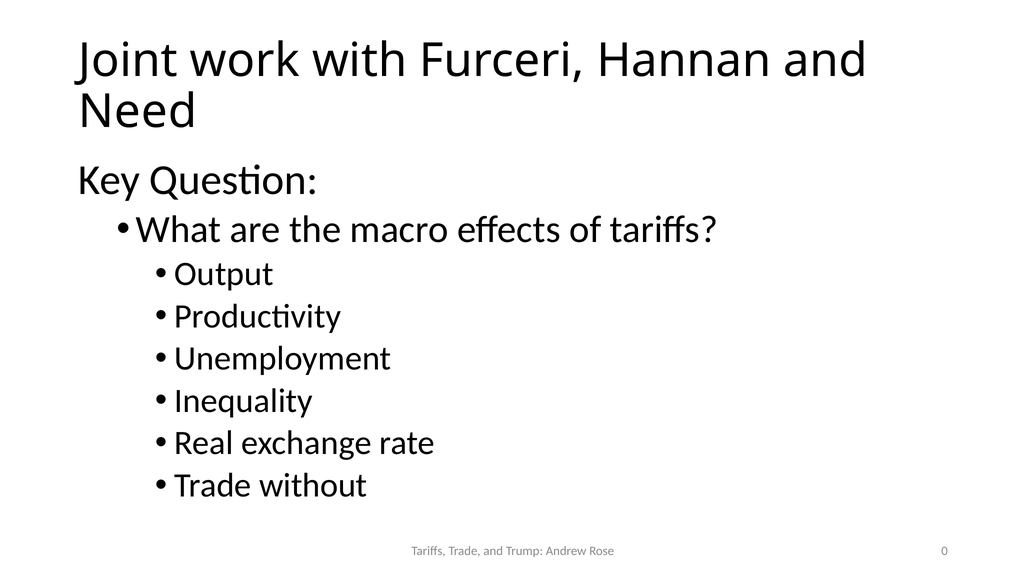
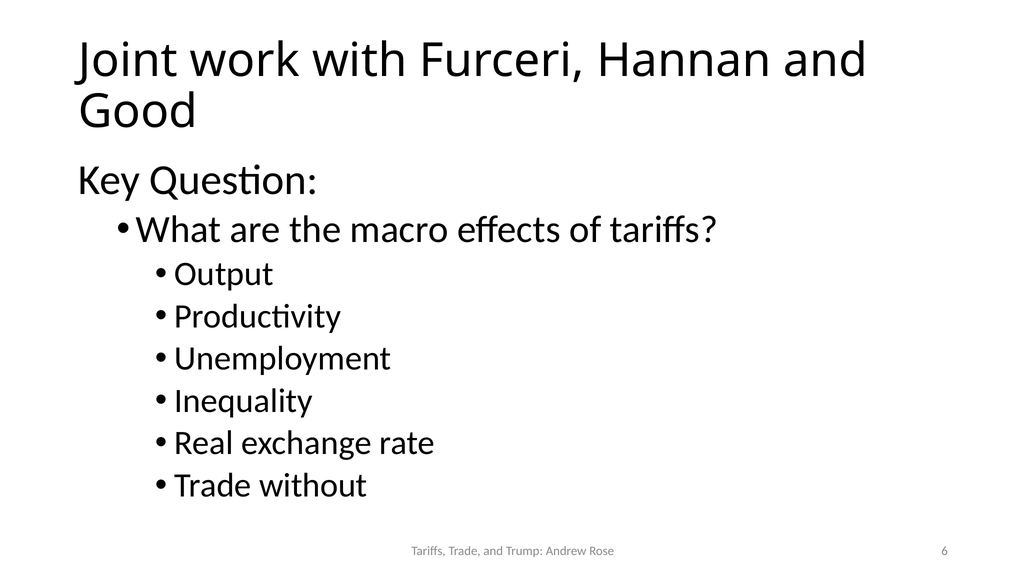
Need: Need -> Good
0: 0 -> 6
